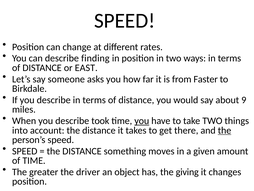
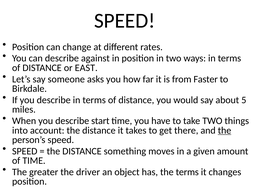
finding: finding -> against
9: 9 -> 5
took: took -> start
you at (142, 121) underline: present -> none
the giving: giving -> terms
